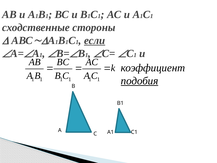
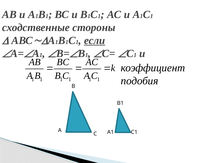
подобия underline: present -> none
